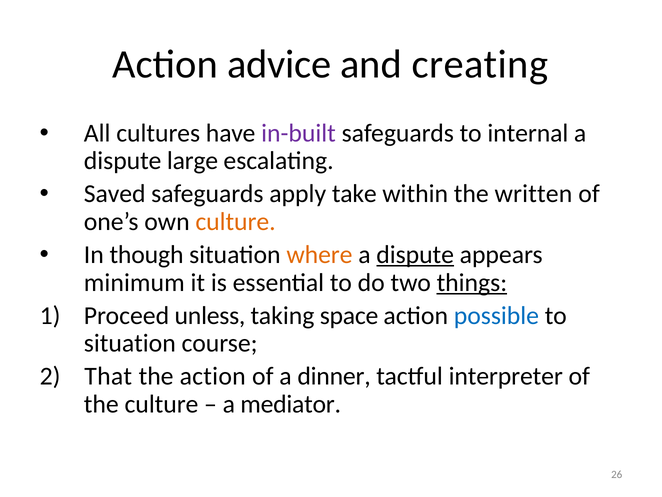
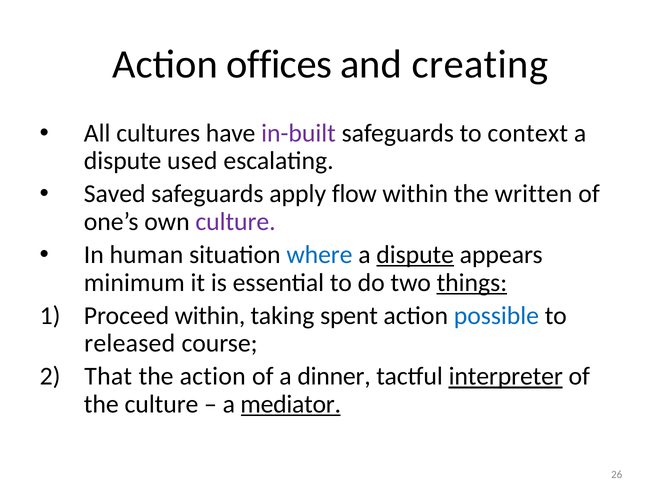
advice: advice -> offices
internal: internal -> context
large: large -> used
take: take -> flow
culture at (236, 222) colour: orange -> purple
though: though -> human
where colour: orange -> blue
Proceed unless: unless -> within
space: space -> spent
situation at (130, 343): situation -> released
interpreter underline: none -> present
mediator underline: none -> present
